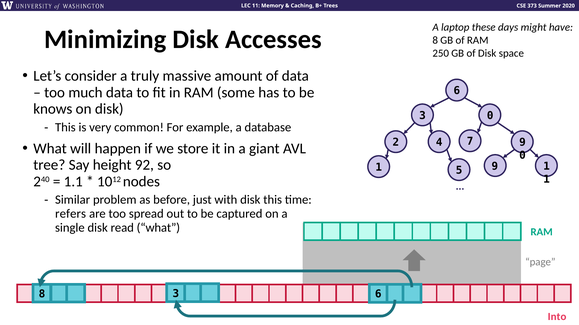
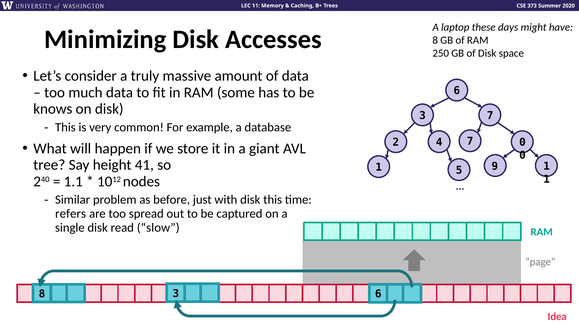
3 0: 0 -> 7
4 9: 9 -> 0
92: 92 -> 41
read what: what -> slow
Into: Into -> Idea
